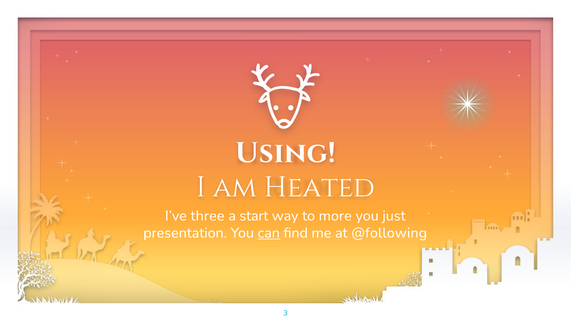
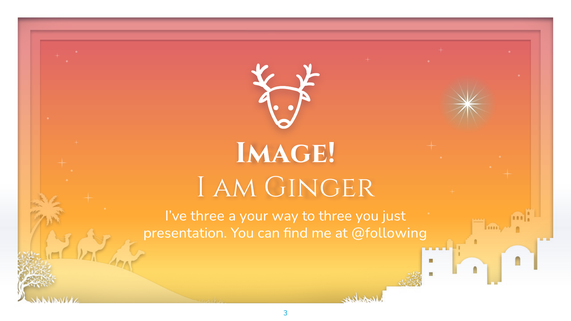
Using: Using -> Image
Heated: Heated -> Ginger
start: start -> your
to more: more -> three
can underline: present -> none
